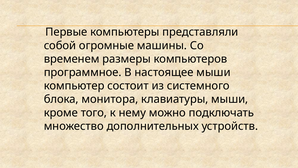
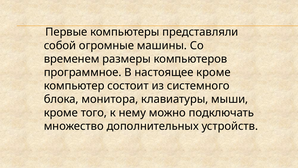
настоящее мыши: мыши -> кроме
